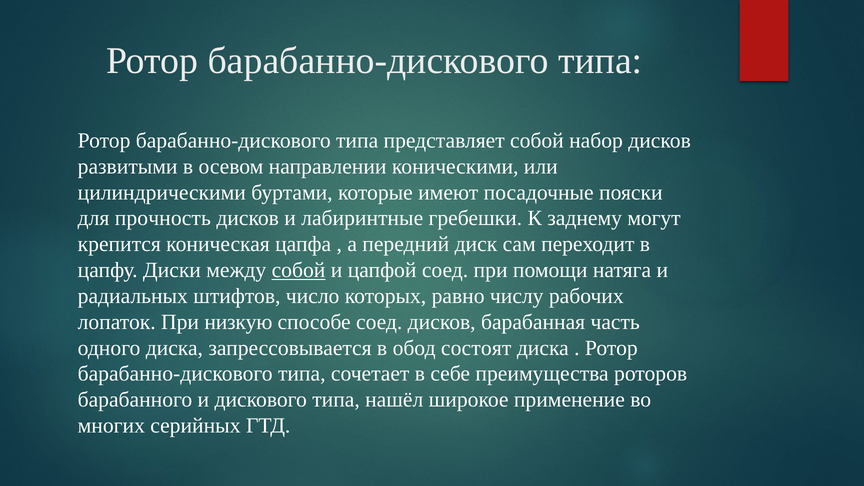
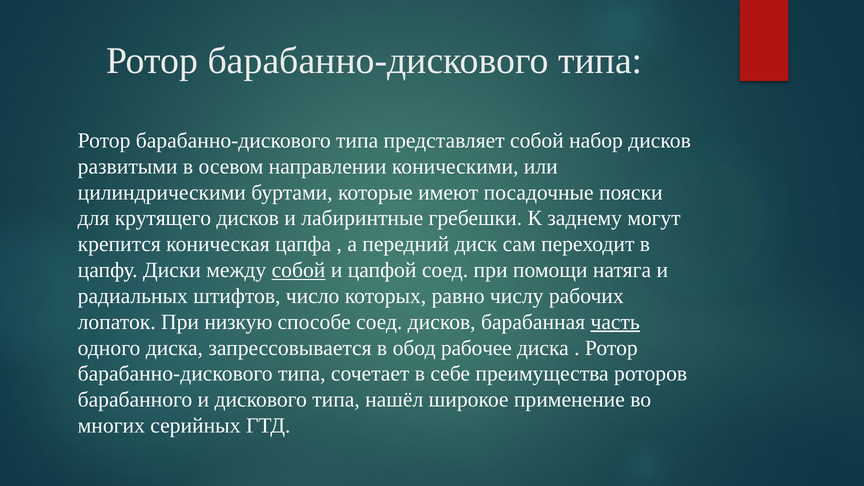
прочность: прочность -> крутящего
часть underline: none -> present
состоят: состоят -> рабочее
